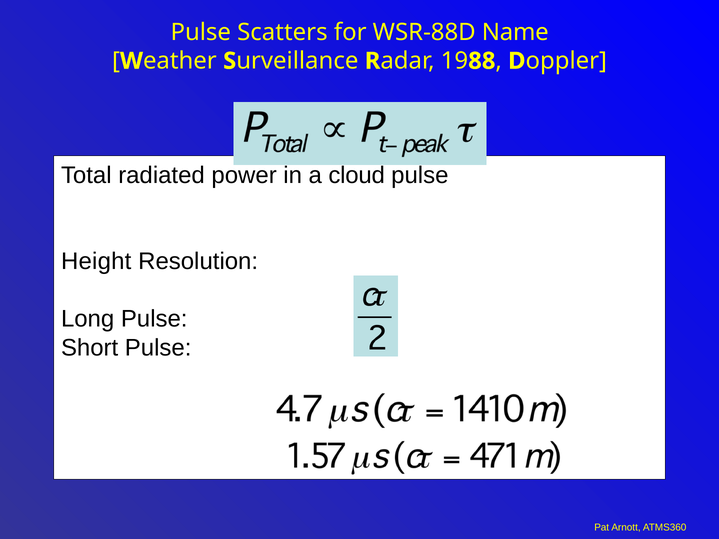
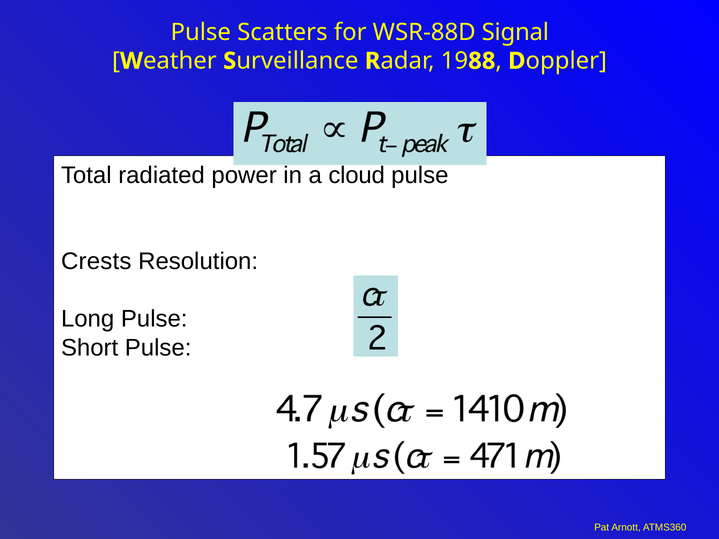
Name: Name -> Signal
Height: Height -> Crests
